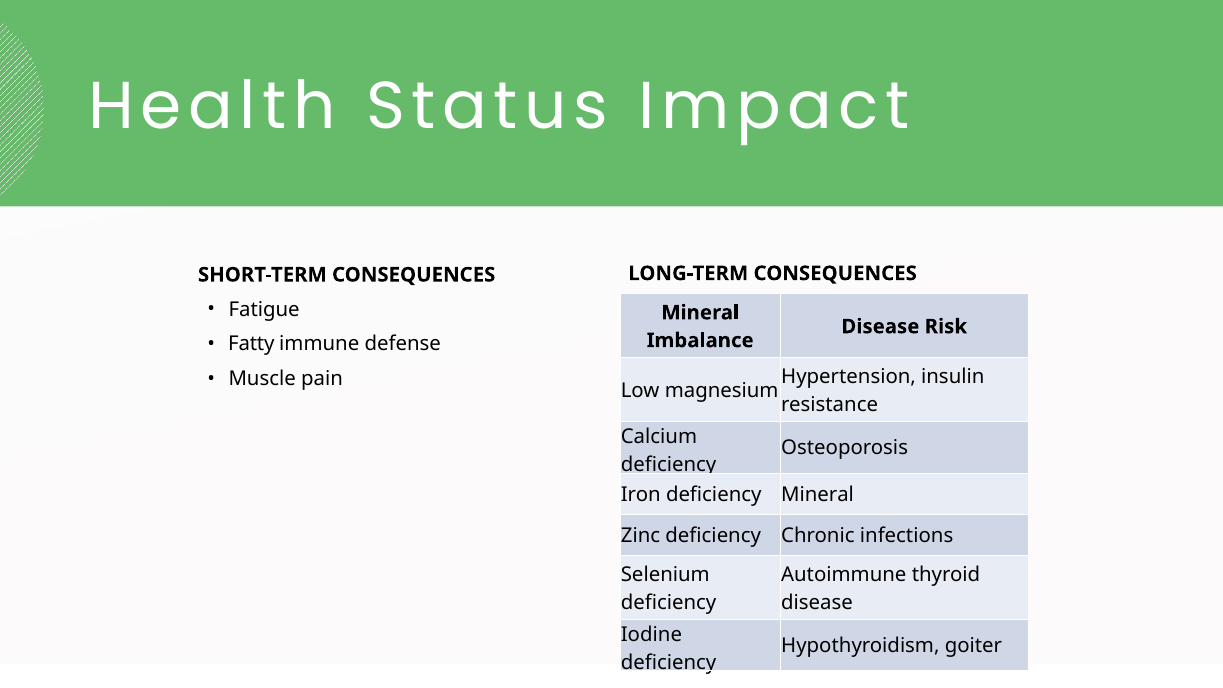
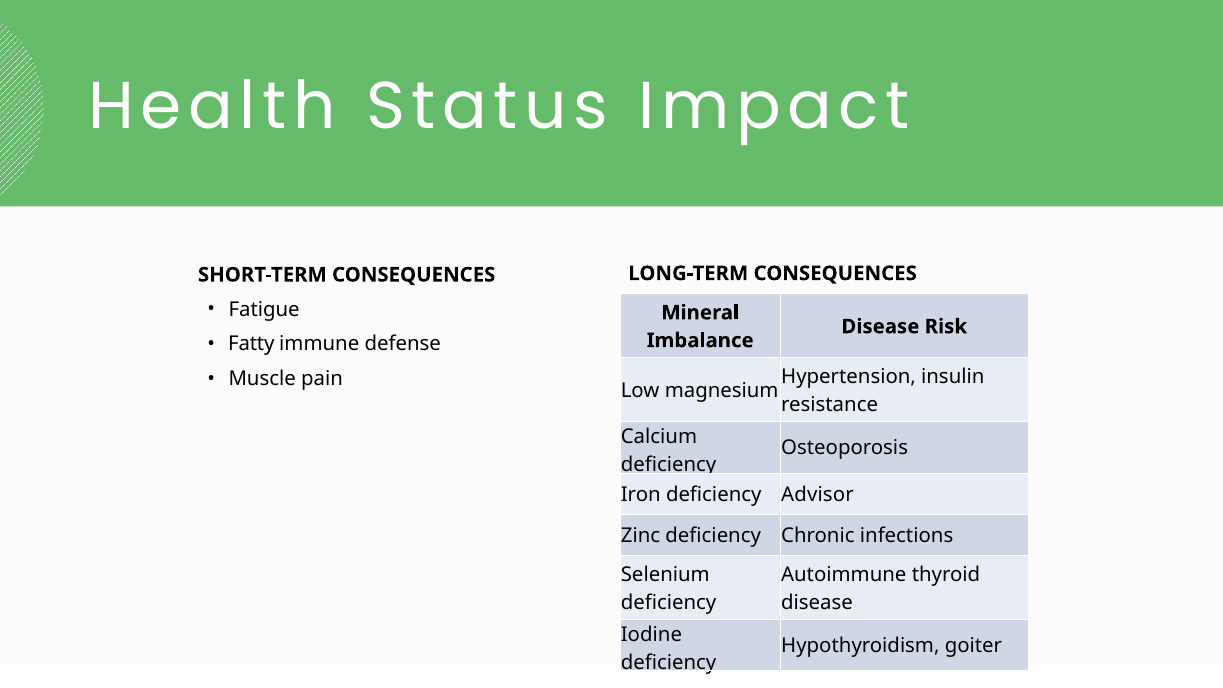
deficiency Mineral: Mineral -> Advisor
